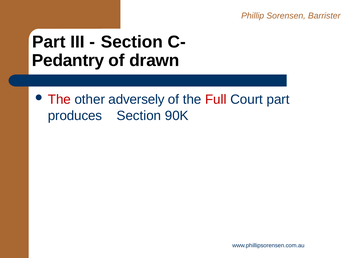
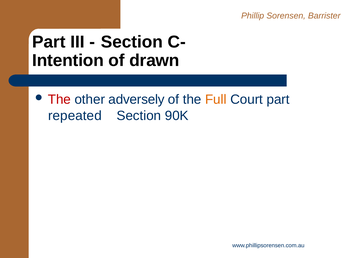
Pedantry: Pedantry -> Intention
Full colour: red -> orange
produces: produces -> repeated
